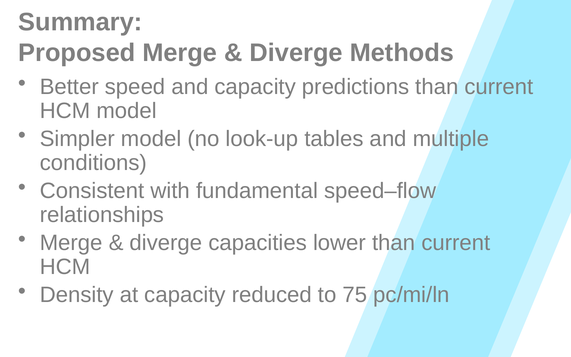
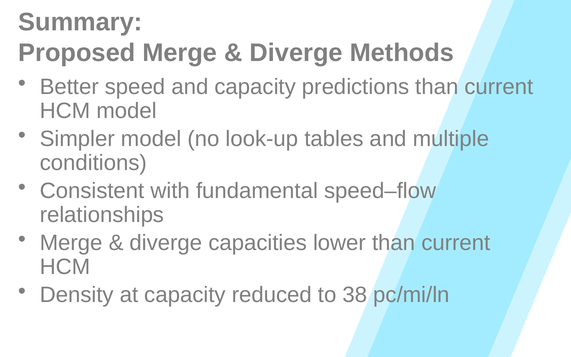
75: 75 -> 38
